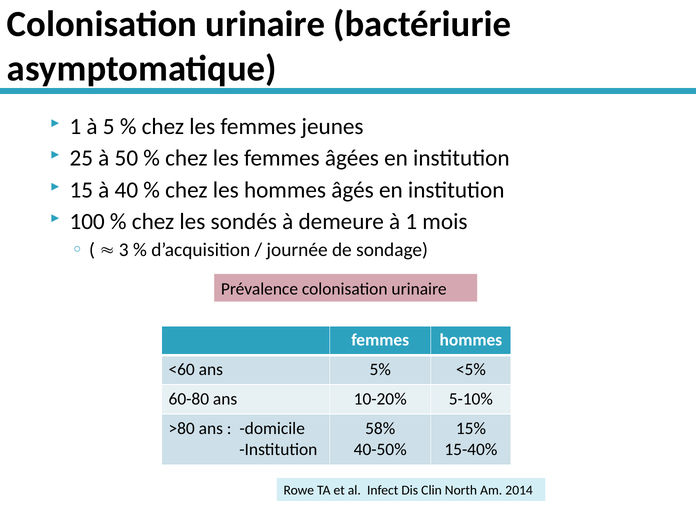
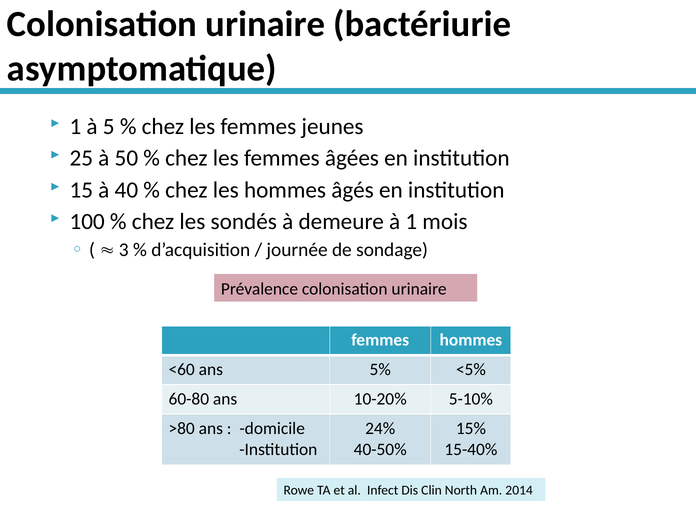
58%: 58% -> 24%
